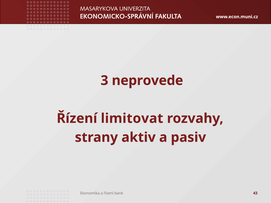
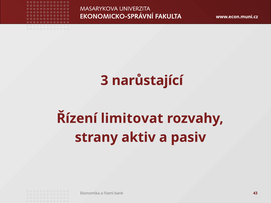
neprovede: neprovede -> narůstající
